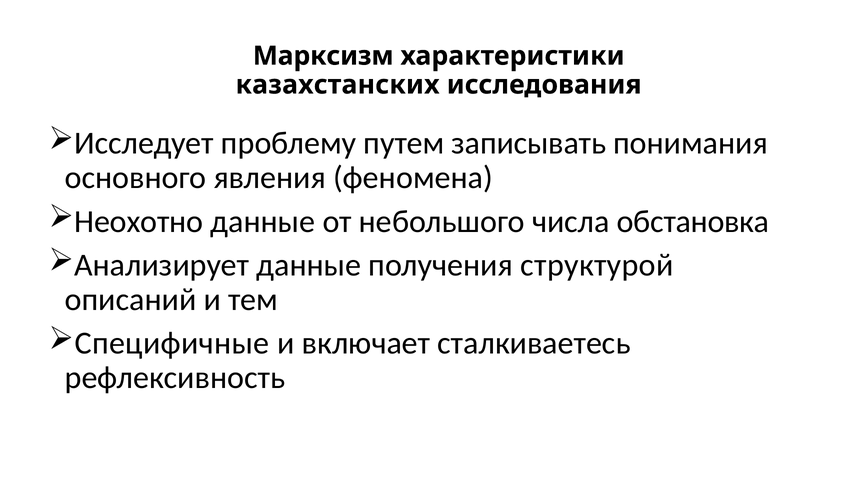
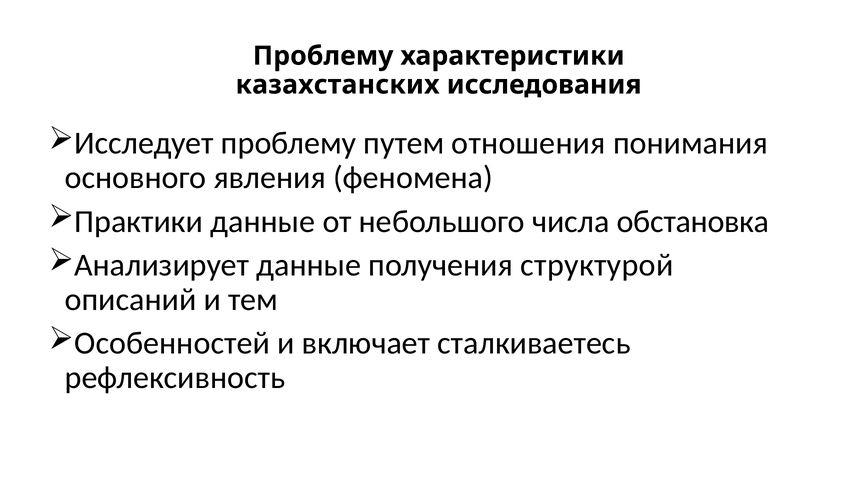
Марксизм at (323, 56): Марксизм -> Проблему
записывать: записывать -> отношения
Неохотно: Неохотно -> Практики
Специфичные: Специфичные -> Особенностей
